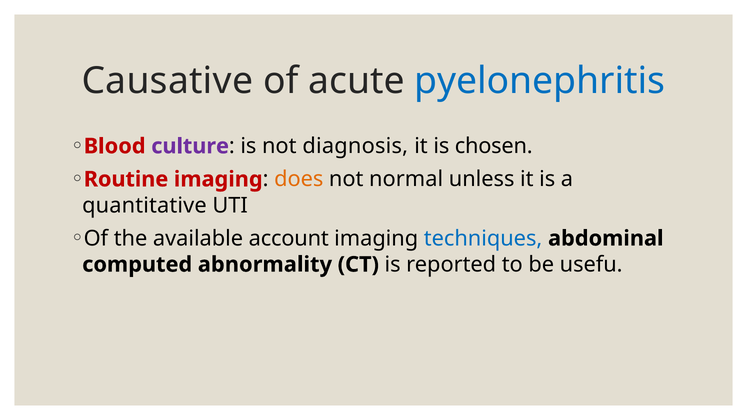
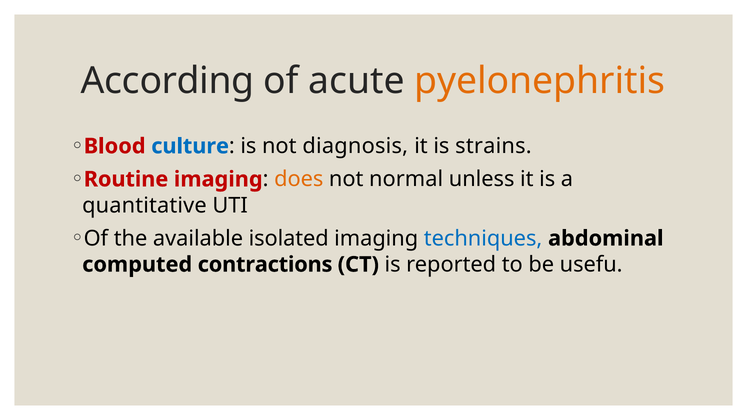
Causative: Causative -> According
pyelonephritis colour: blue -> orange
culture colour: purple -> blue
chosen: chosen -> strains
account: account -> isolated
abnormality: abnormality -> contractions
